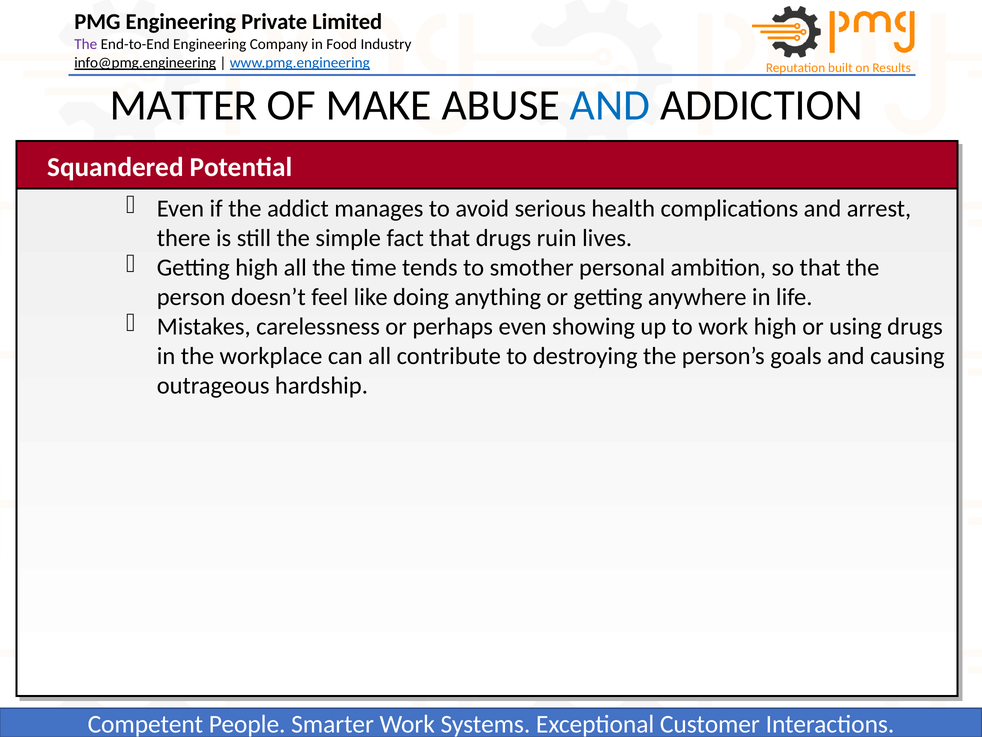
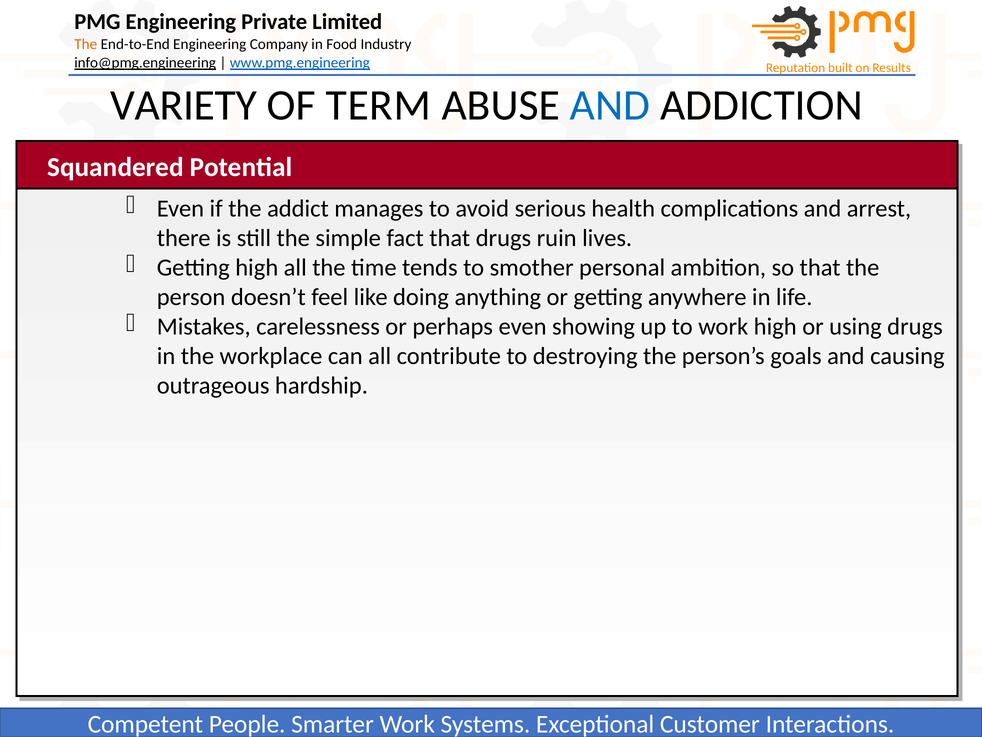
The at (86, 44) colour: purple -> orange
MATTER: MATTER -> VARIETY
MAKE: MAKE -> TERM
